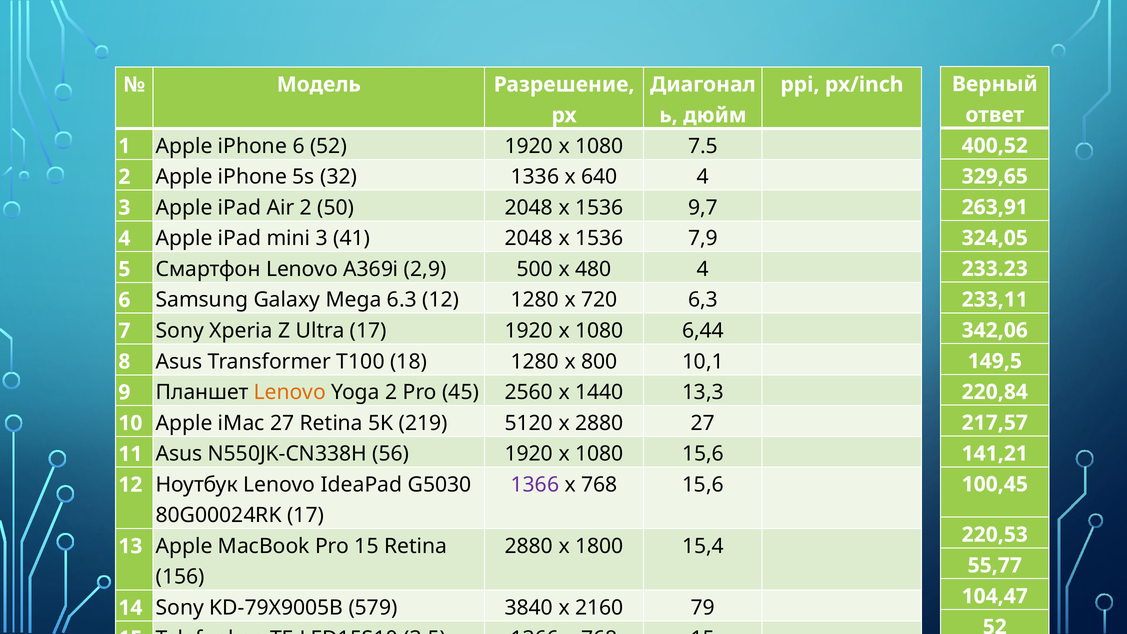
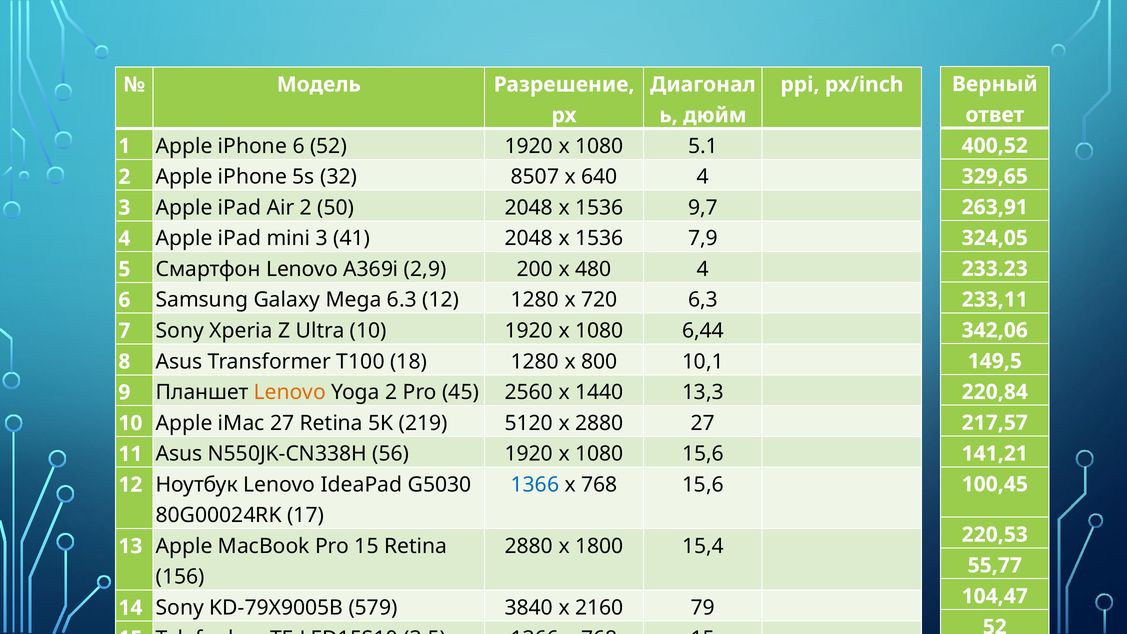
7.5: 7.5 -> 5.1
1336: 1336 -> 8507
500: 500 -> 200
Ultra 17: 17 -> 10
1366 at (535, 485) colour: purple -> blue
